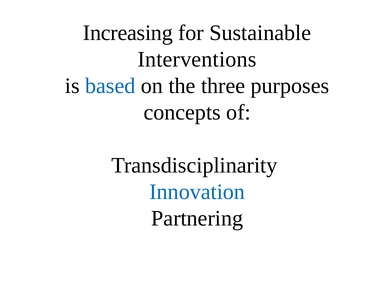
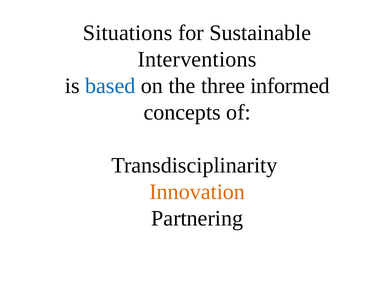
Increasing: Increasing -> Situations
purposes: purposes -> informed
Innovation colour: blue -> orange
